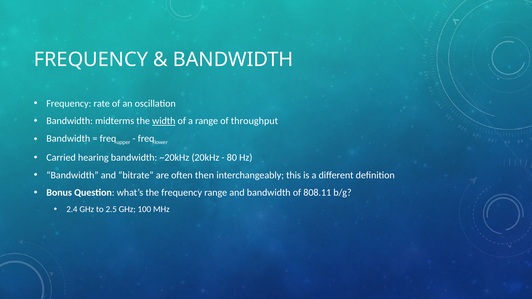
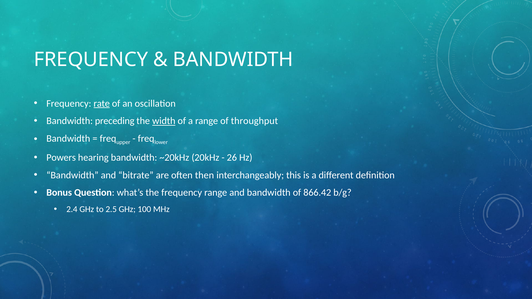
rate underline: none -> present
midterms: midterms -> preceding
Carried: Carried -> Powers
80: 80 -> 26
808.11: 808.11 -> 866.42
